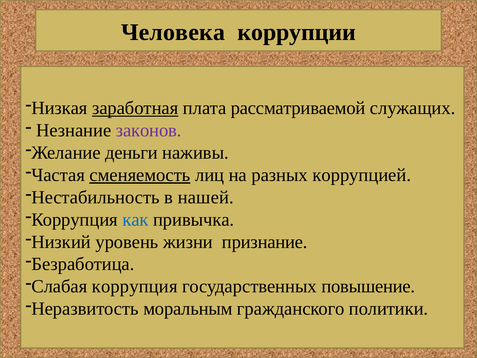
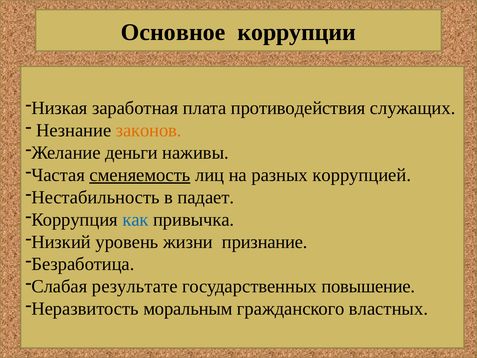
Человека: Человека -> Основное
заработная underline: present -> none
рассматриваемой: рассматриваемой -> противодействия
законов colour: purple -> orange
нашей: нашей -> падает
Слабая коррупция: коррупция -> результате
политики: политики -> властных
